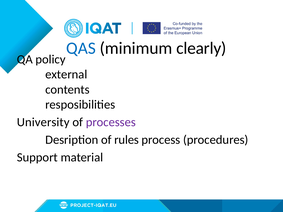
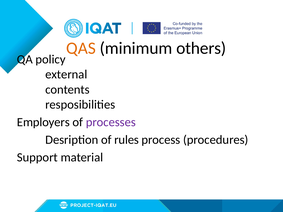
QAS colour: blue -> orange
clearly: clearly -> others
University: University -> Employers
